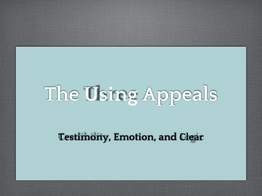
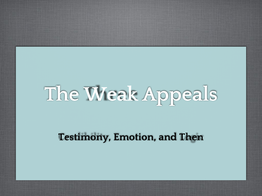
Using: Using -> Weak
Clear: Clear -> Then
